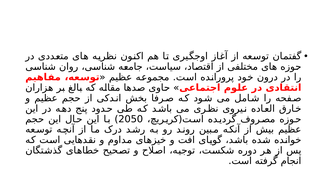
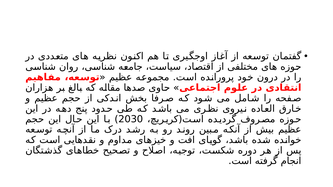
2050: 2050 -> 2030
